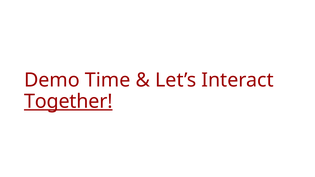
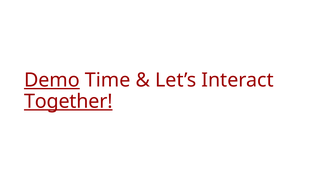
Demo underline: none -> present
